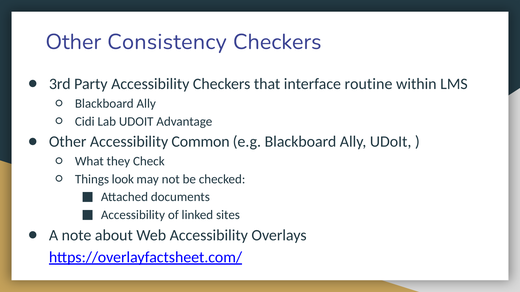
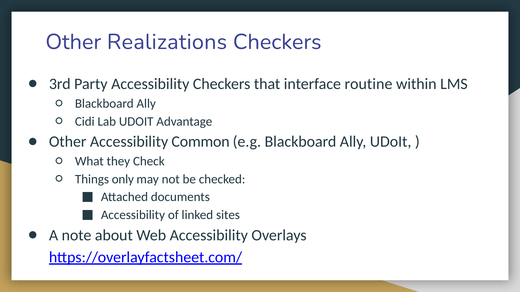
Consistency: Consistency -> Realizations
look: look -> only
